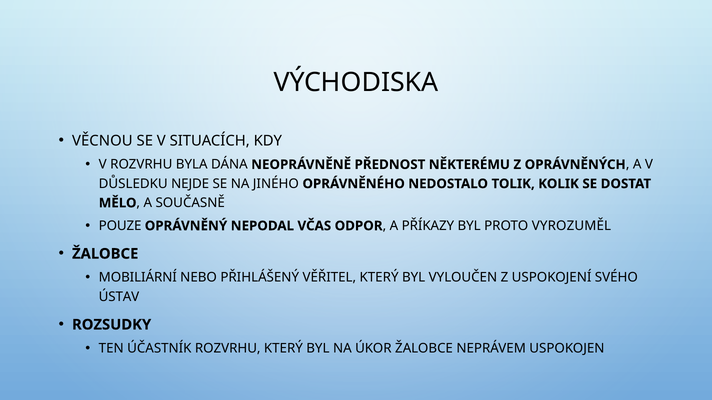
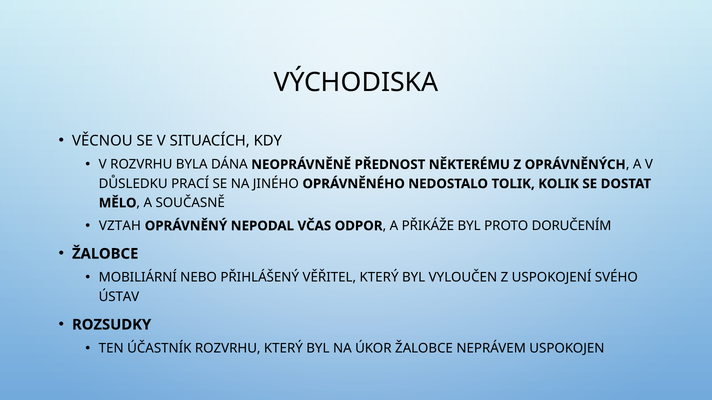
NEJDE: NEJDE -> PRACÍ
POUZE: POUZE -> VZTAH
PŘÍKAZY: PŘÍKAZY -> PŘIKÁŽE
VYROZUMĚL: VYROZUMĚL -> DORUČENÍM
